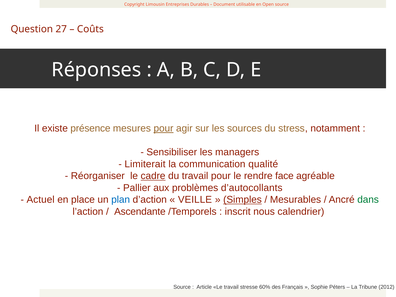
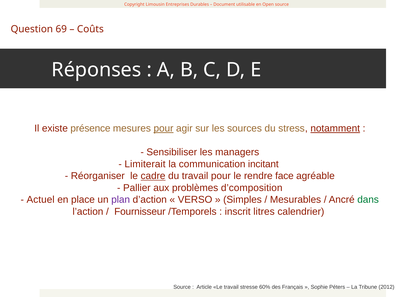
27: 27 -> 69
notamment underline: none -> present
qualité: qualité -> incitant
d’autocollants: d’autocollants -> d’composition
plan colour: blue -> purple
VEILLE: VEILLE -> VERSO
Simples underline: present -> none
Ascendante: Ascendante -> Fournisseur
nous: nous -> litres
